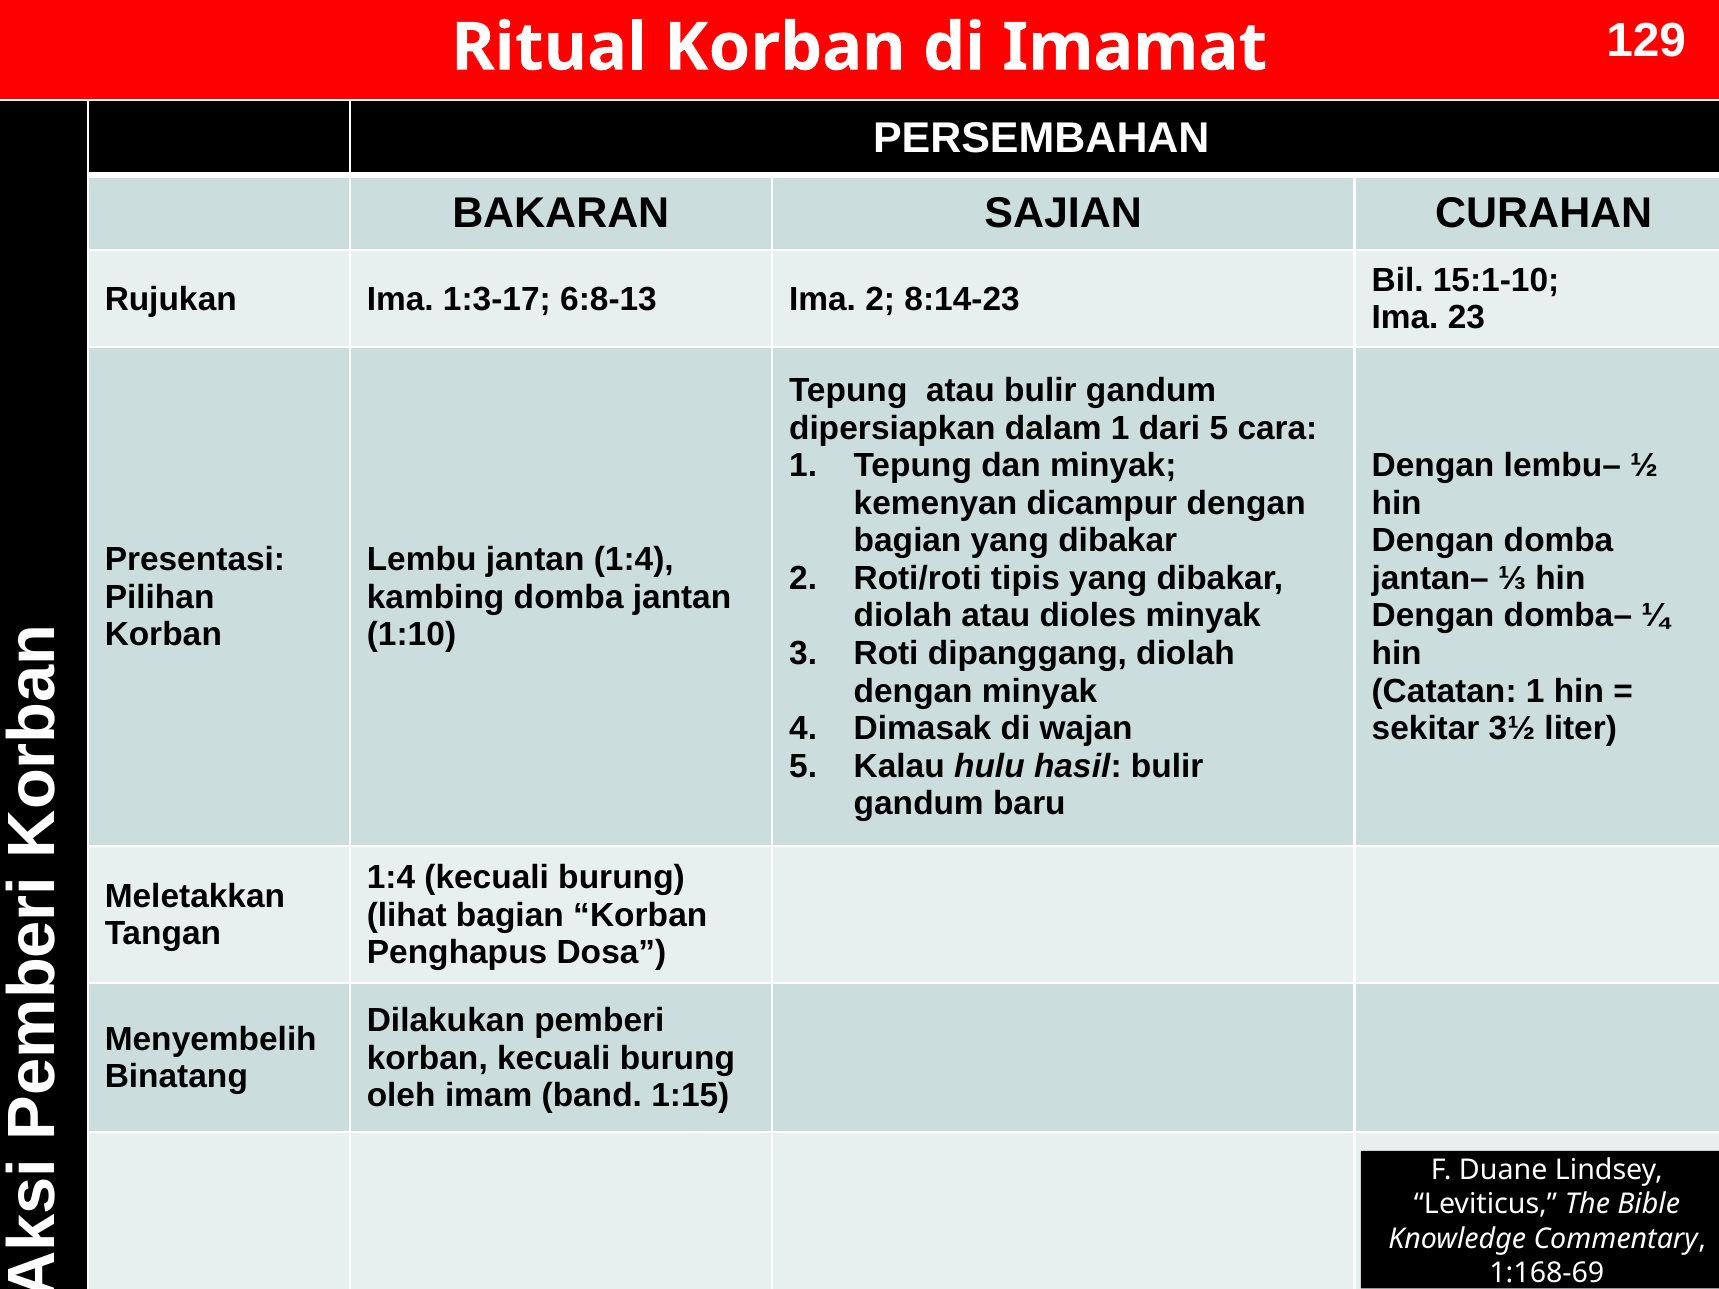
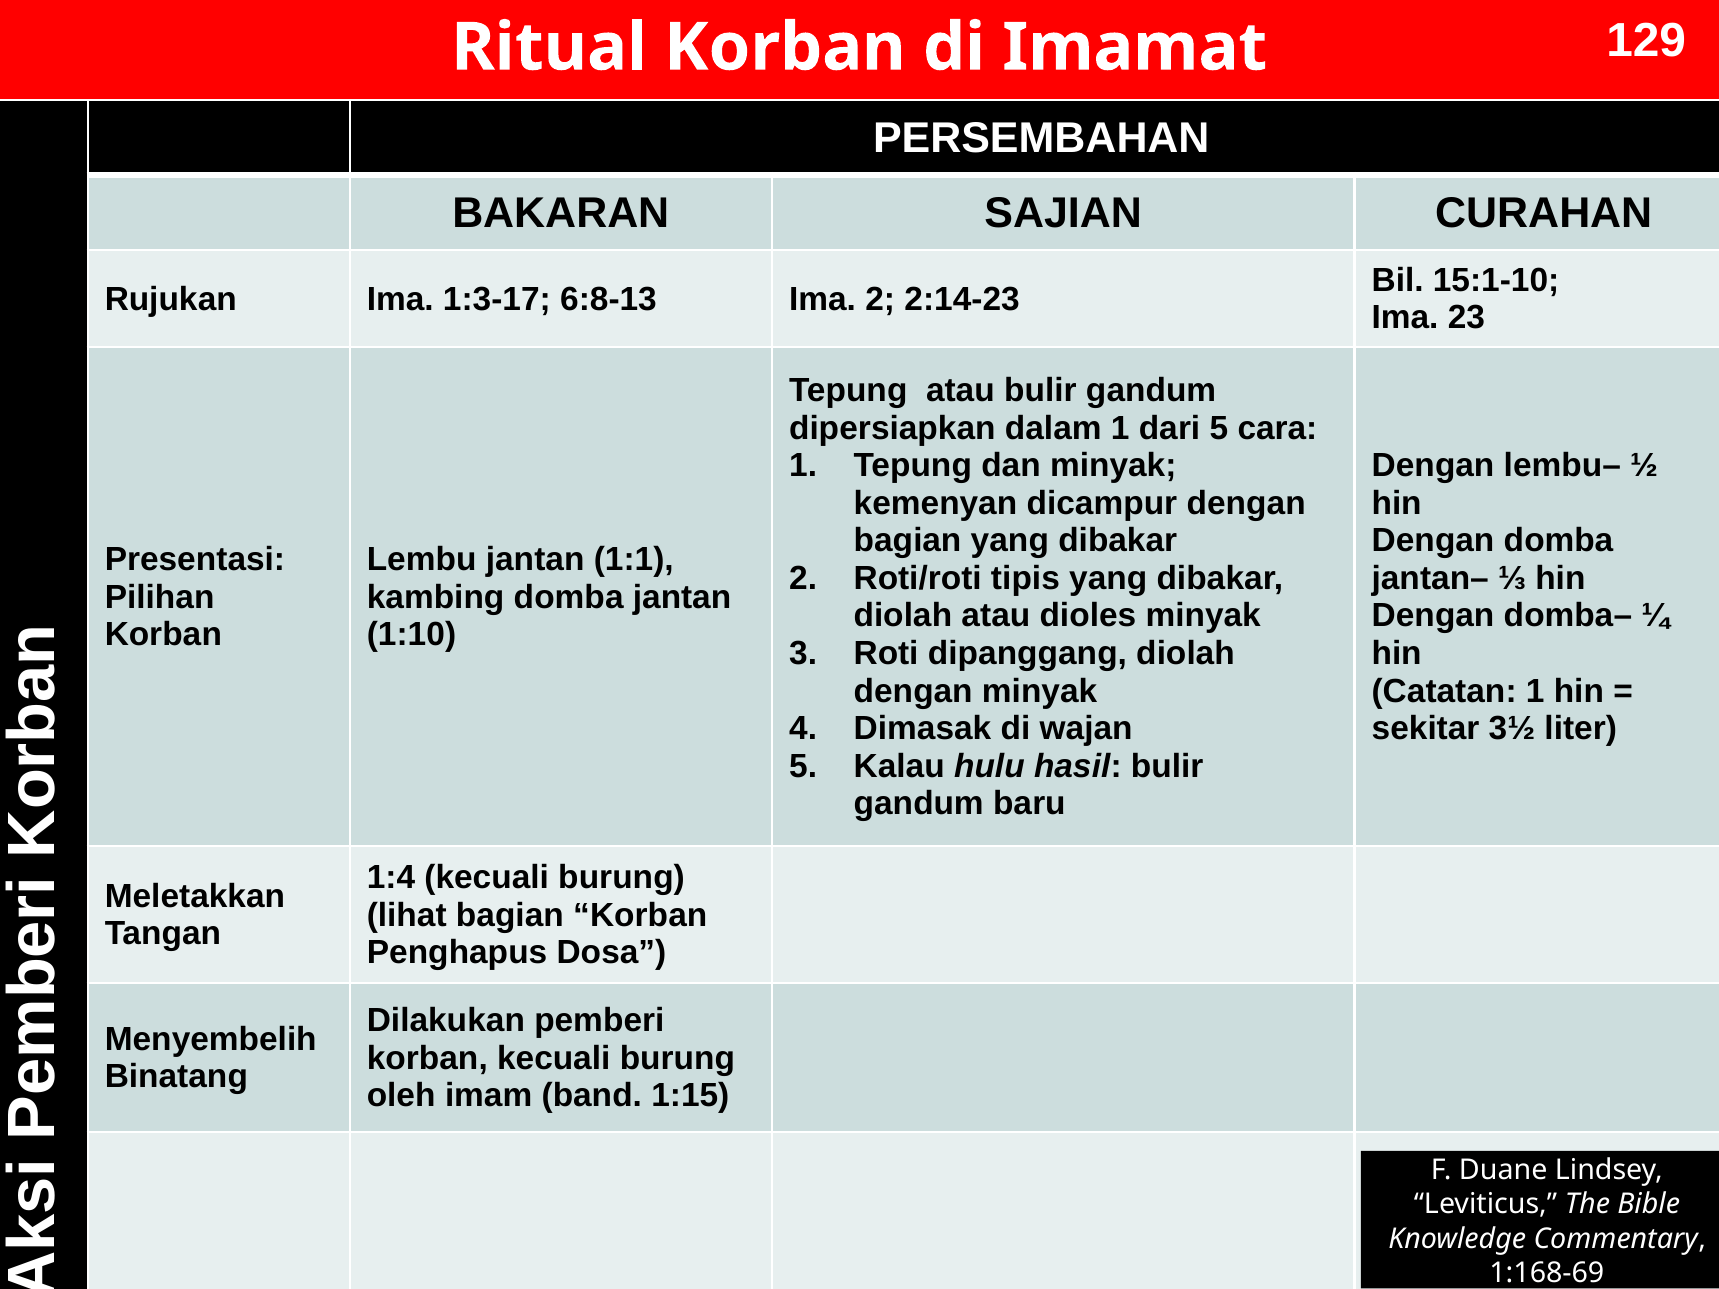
8:14-23: 8:14-23 -> 2:14-23
jantan 1:4: 1:4 -> 1:1
